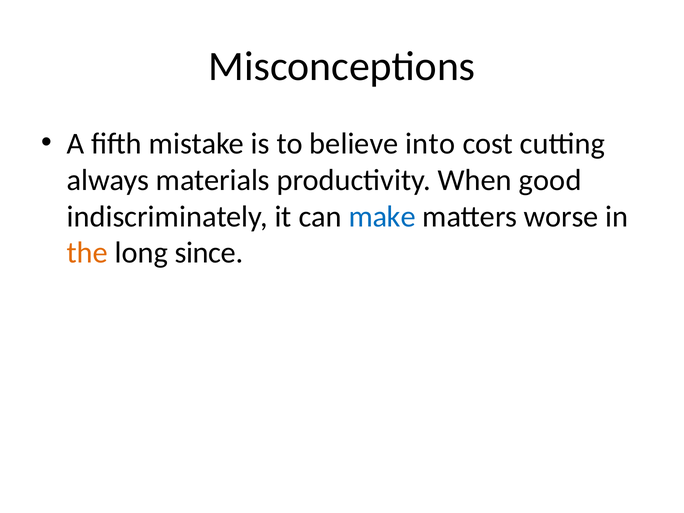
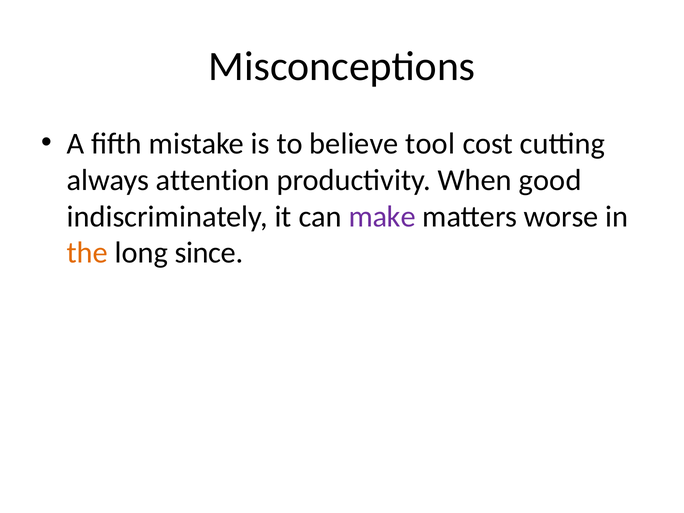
into: into -> tool
materials: materials -> attention
make colour: blue -> purple
